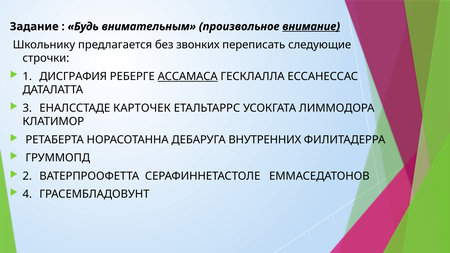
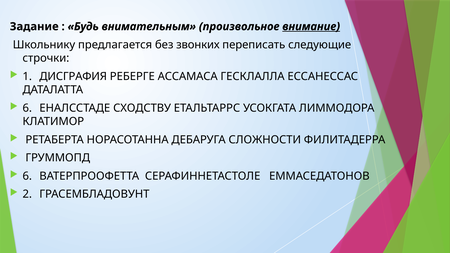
АССАМАСА underline: present -> none
3 at (27, 108): 3 -> 6
КАРТОЧЕК: КАРТОЧЕК -> СХОДСТВУ
ВНУТРЕННИХ: ВНУТРЕННИХ -> СЛОЖНОСТИ
2 at (27, 176): 2 -> 6
4: 4 -> 2
